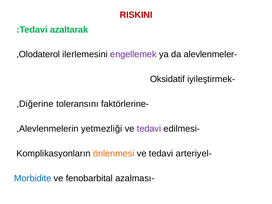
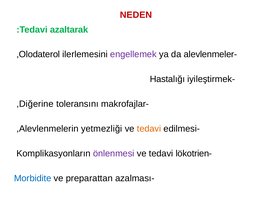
RISKINI: RISKINI -> NEDEN
Oksidatif: Oksidatif -> Hastalığı
faktörlerine: faktörlerine -> makrofajlar
tedavi at (149, 129) colour: purple -> orange
önlenmesi colour: orange -> purple
arteriyel: arteriyel -> lökotrien
fenobarbital: fenobarbital -> preparattan
